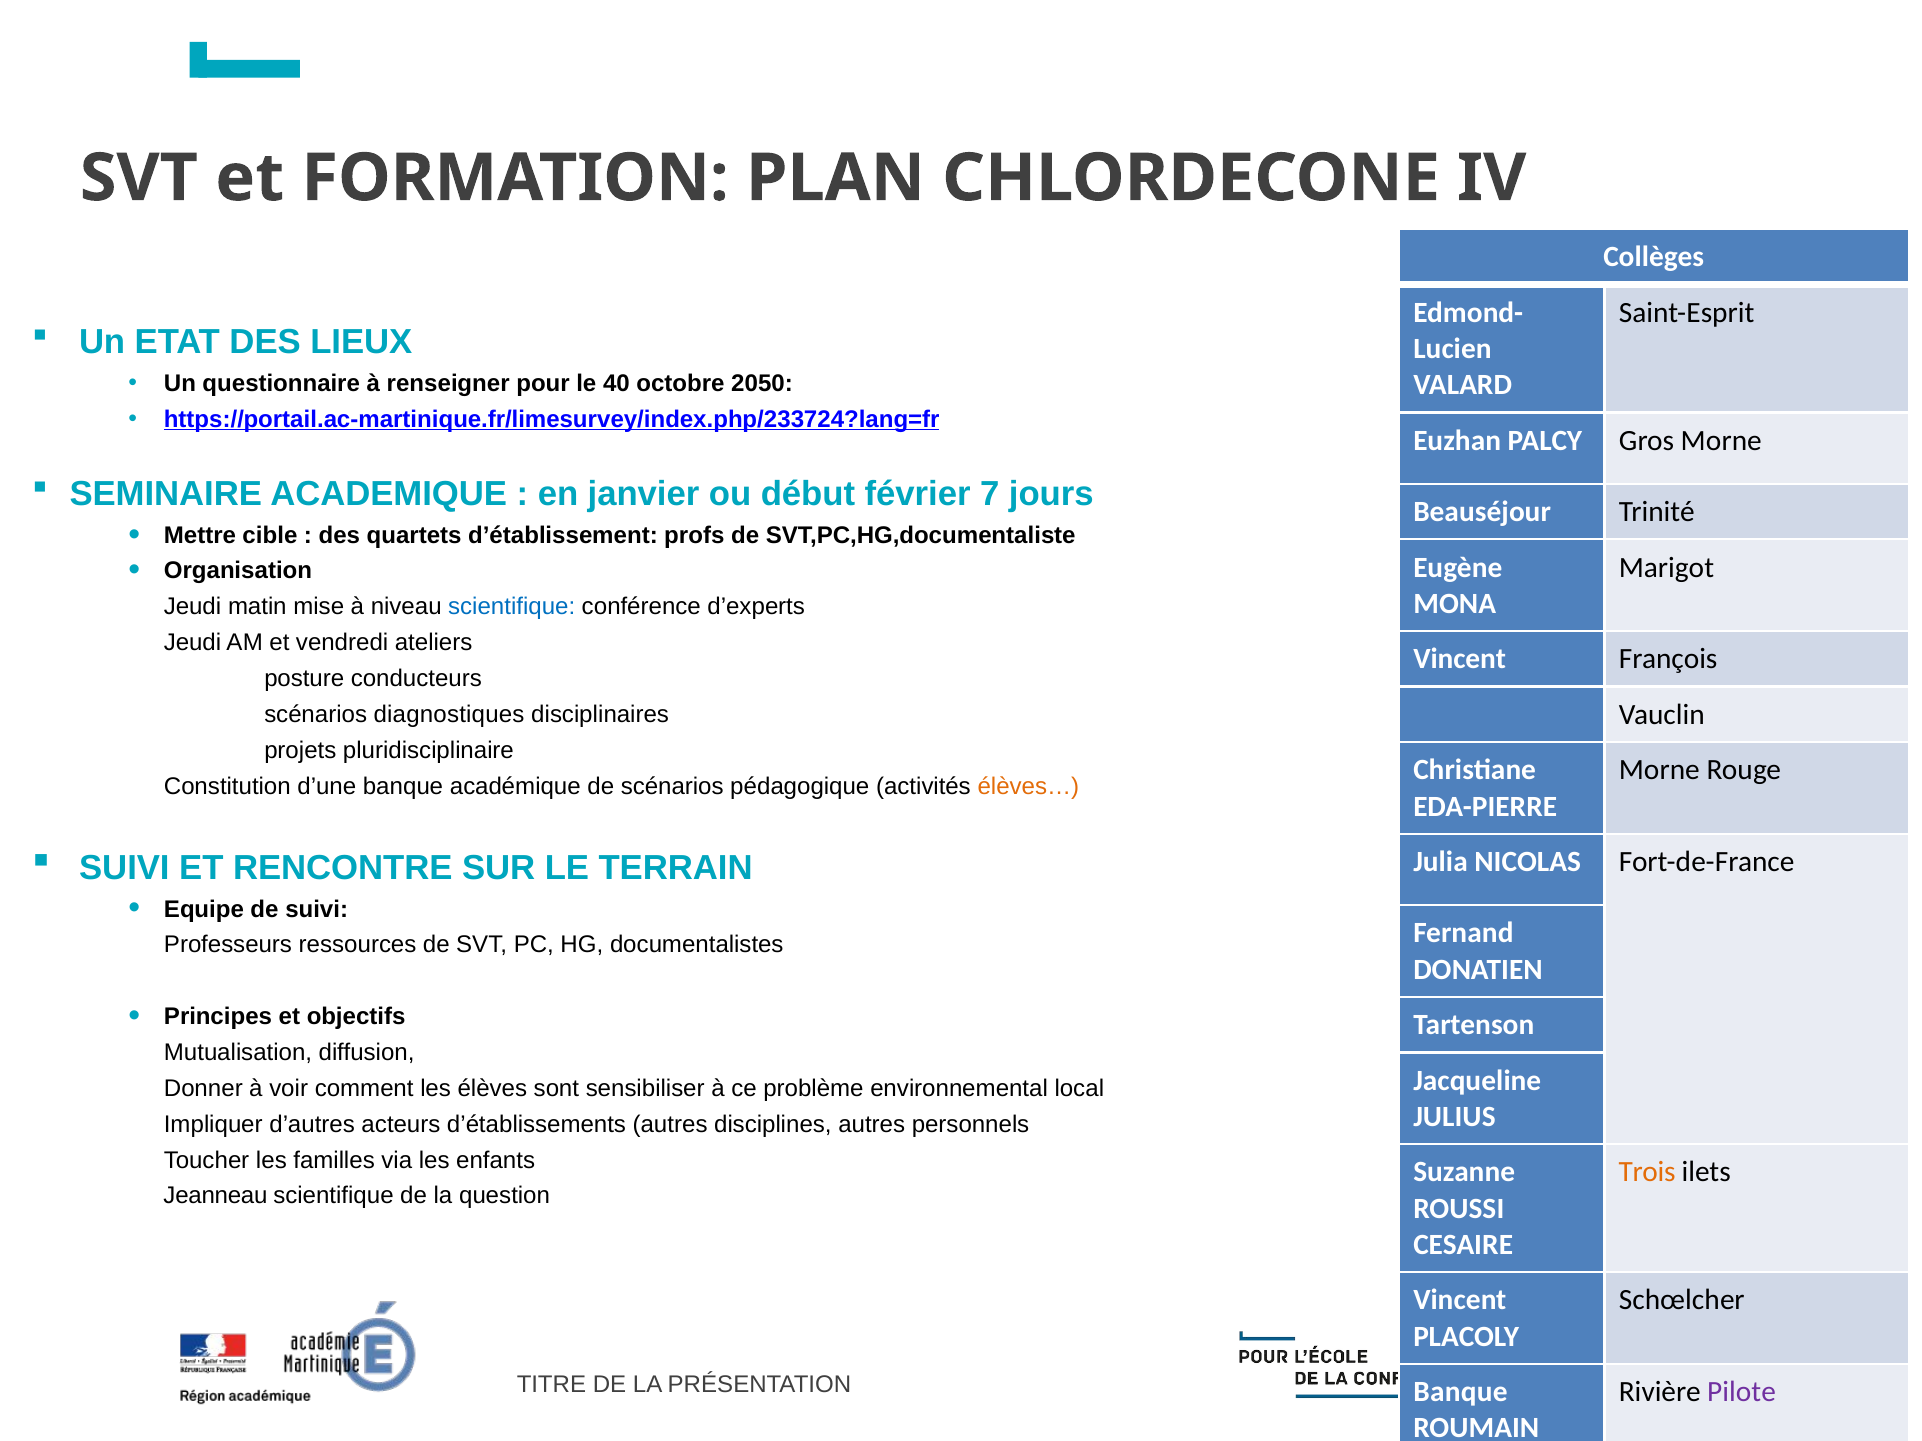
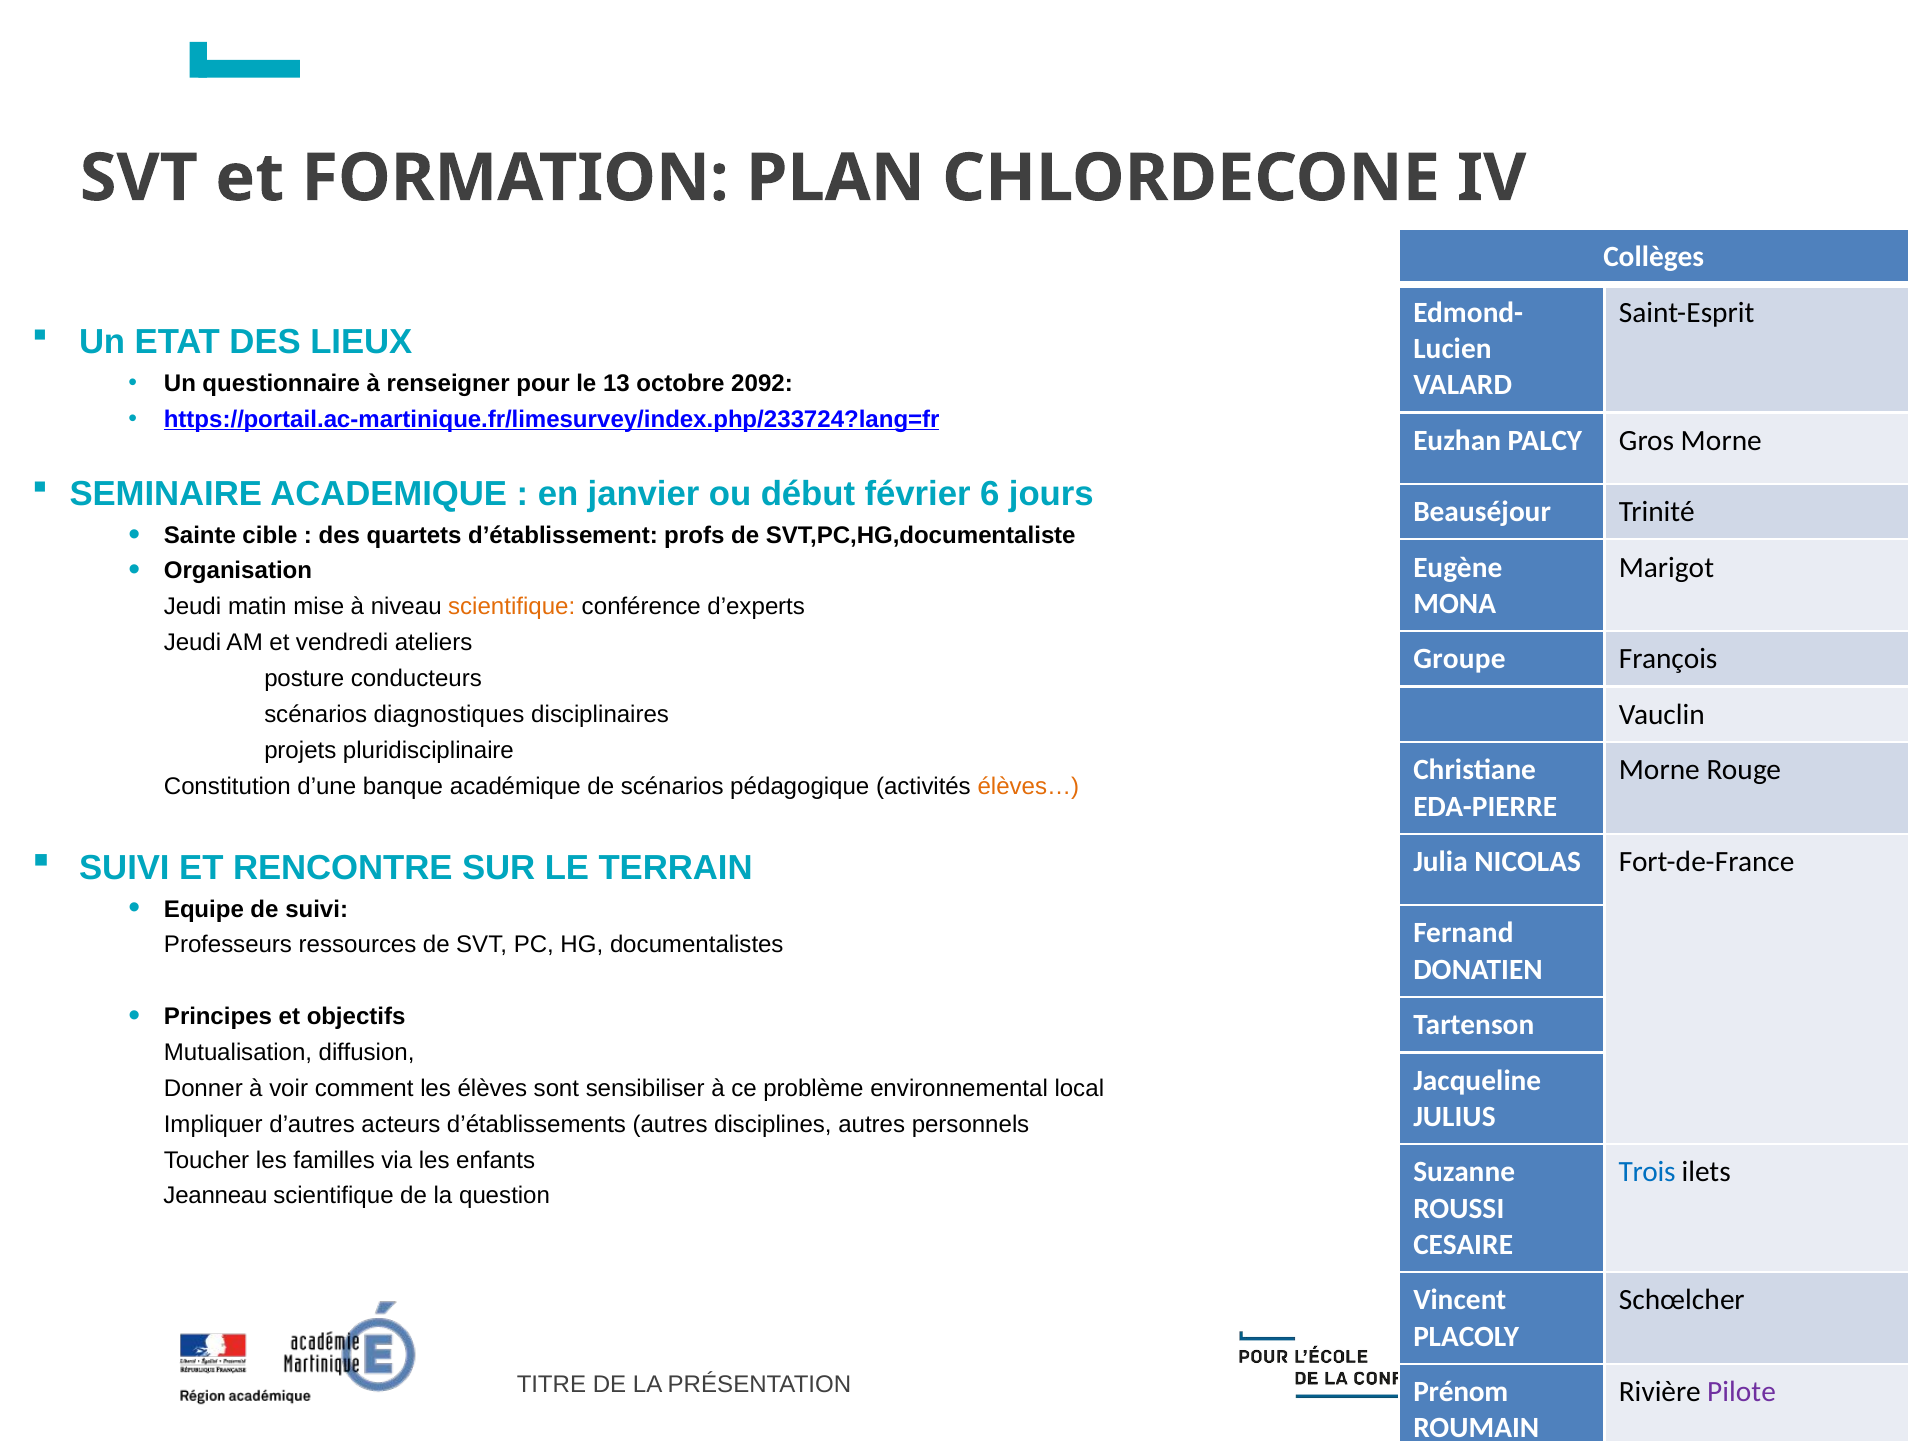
40: 40 -> 13
2050: 2050 -> 2092
7: 7 -> 6
Mettre at (200, 535): Mettre -> Sainte
scientifique at (512, 607) colour: blue -> orange
Vincent at (1460, 659): Vincent -> Groupe
Trois colour: orange -> blue
Banque at (1460, 1393): Banque -> Prénom
